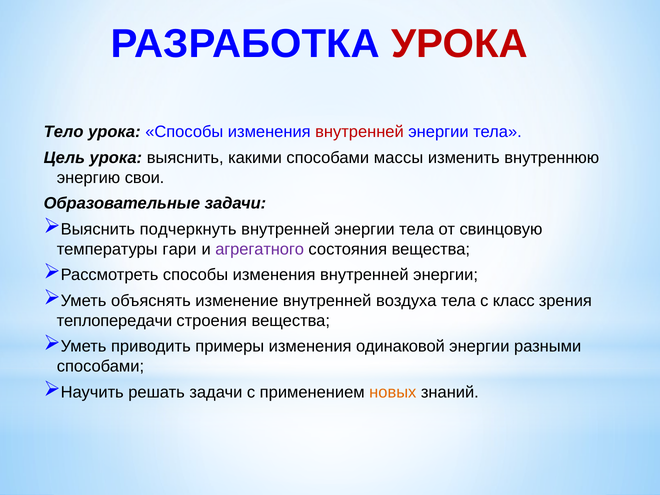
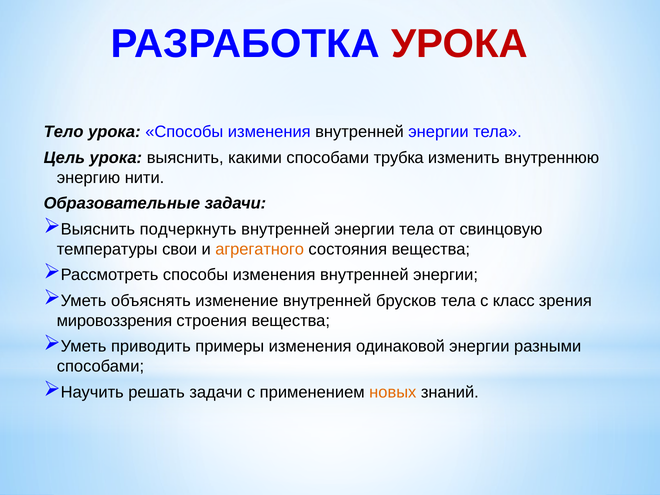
внутренней at (359, 132) colour: red -> black
массы: массы -> трубка
свои: свои -> нити
гари: гари -> свои
агрегатного colour: purple -> orange
воздуха: воздуха -> брусков
теплопередачи: теплопередачи -> мировоззрения
